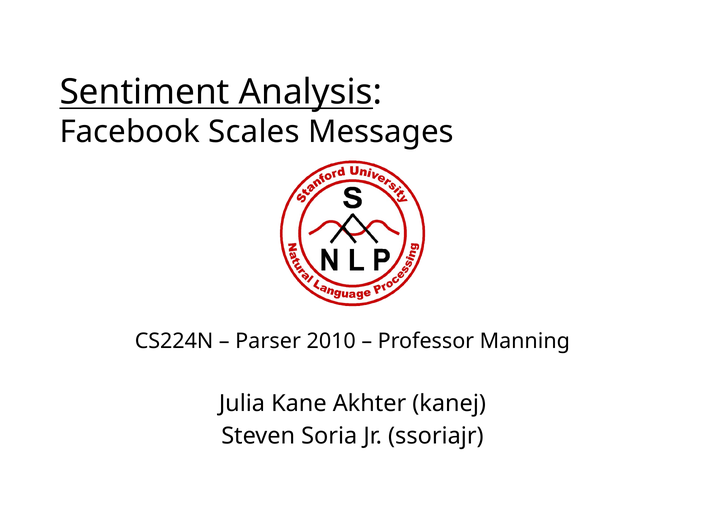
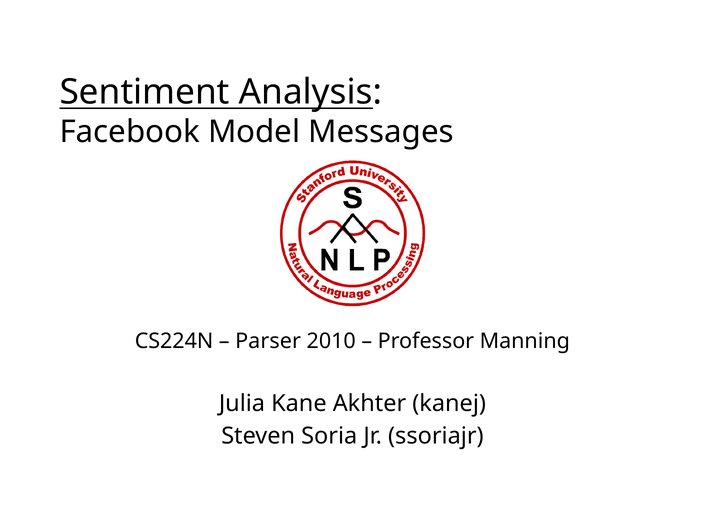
Scales: Scales -> Model
